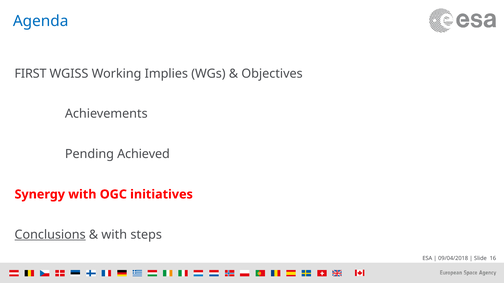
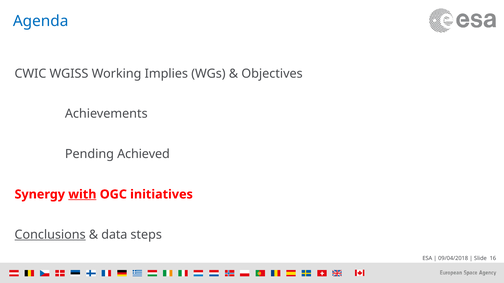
FIRST: FIRST -> CWIC
with at (82, 195) underline: none -> present
with at (114, 235): with -> data
